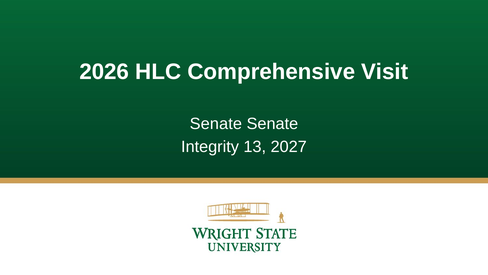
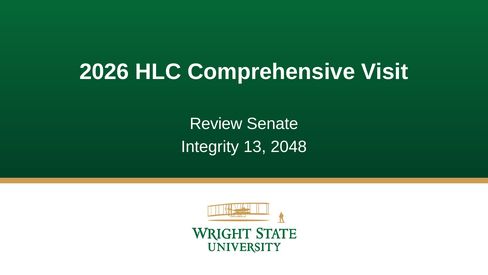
Senate at (216, 124): Senate -> Review
2027: 2027 -> 2048
